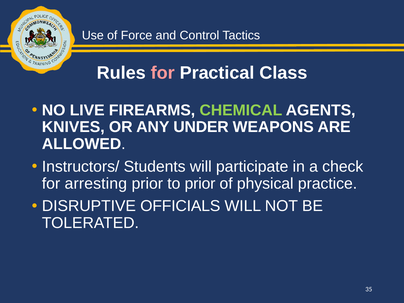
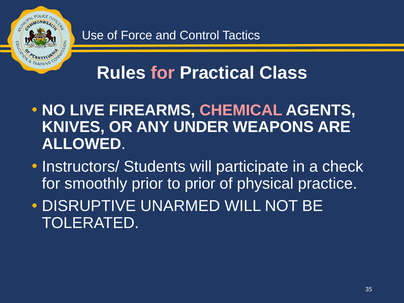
CHEMICAL colour: light green -> pink
arresting: arresting -> smoothly
OFFICIALS: OFFICIALS -> UNARMED
